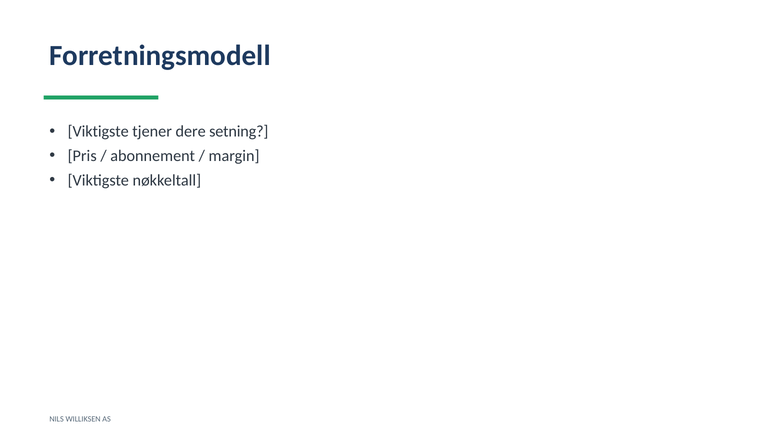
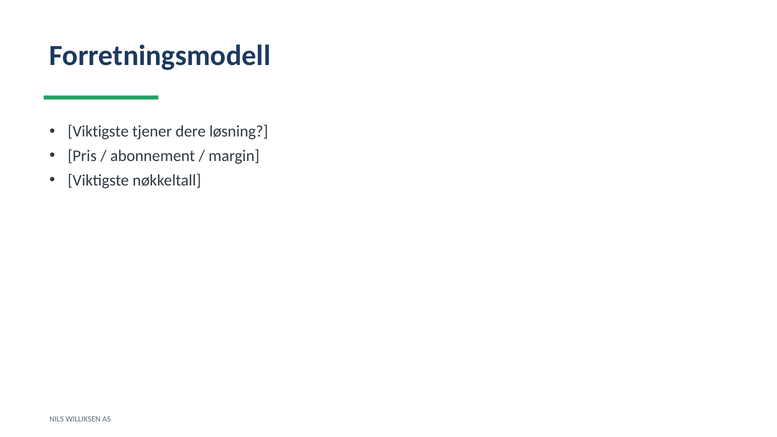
setning: setning -> løsning
